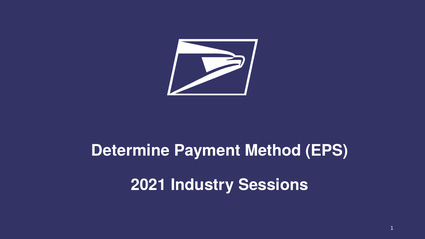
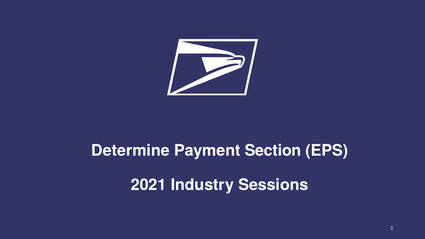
Method: Method -> Section
